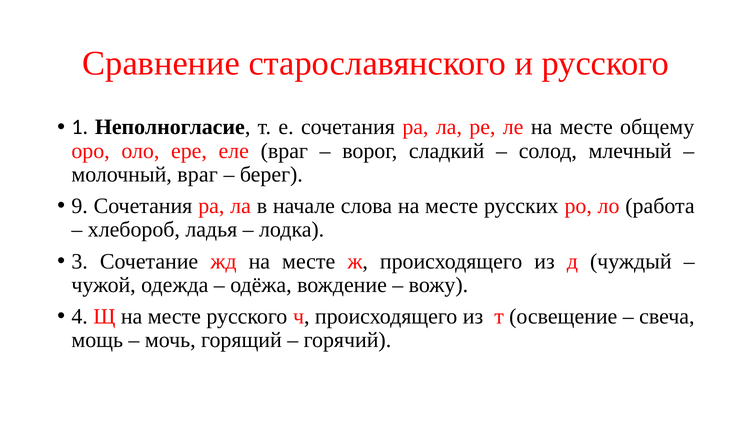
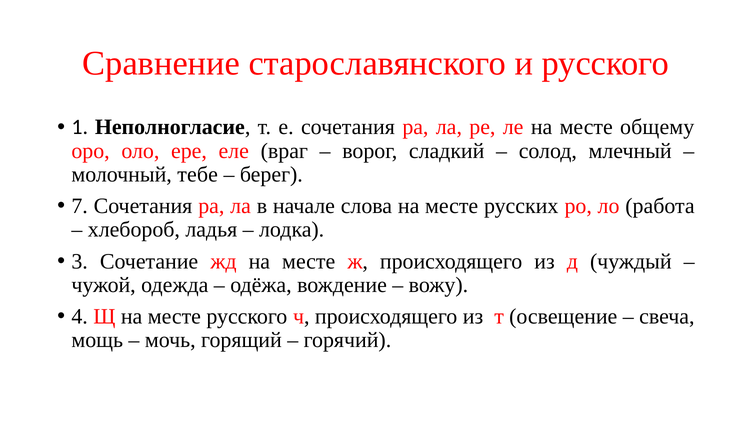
молочный враг: враг -> тебе
9: 9 -> 7
